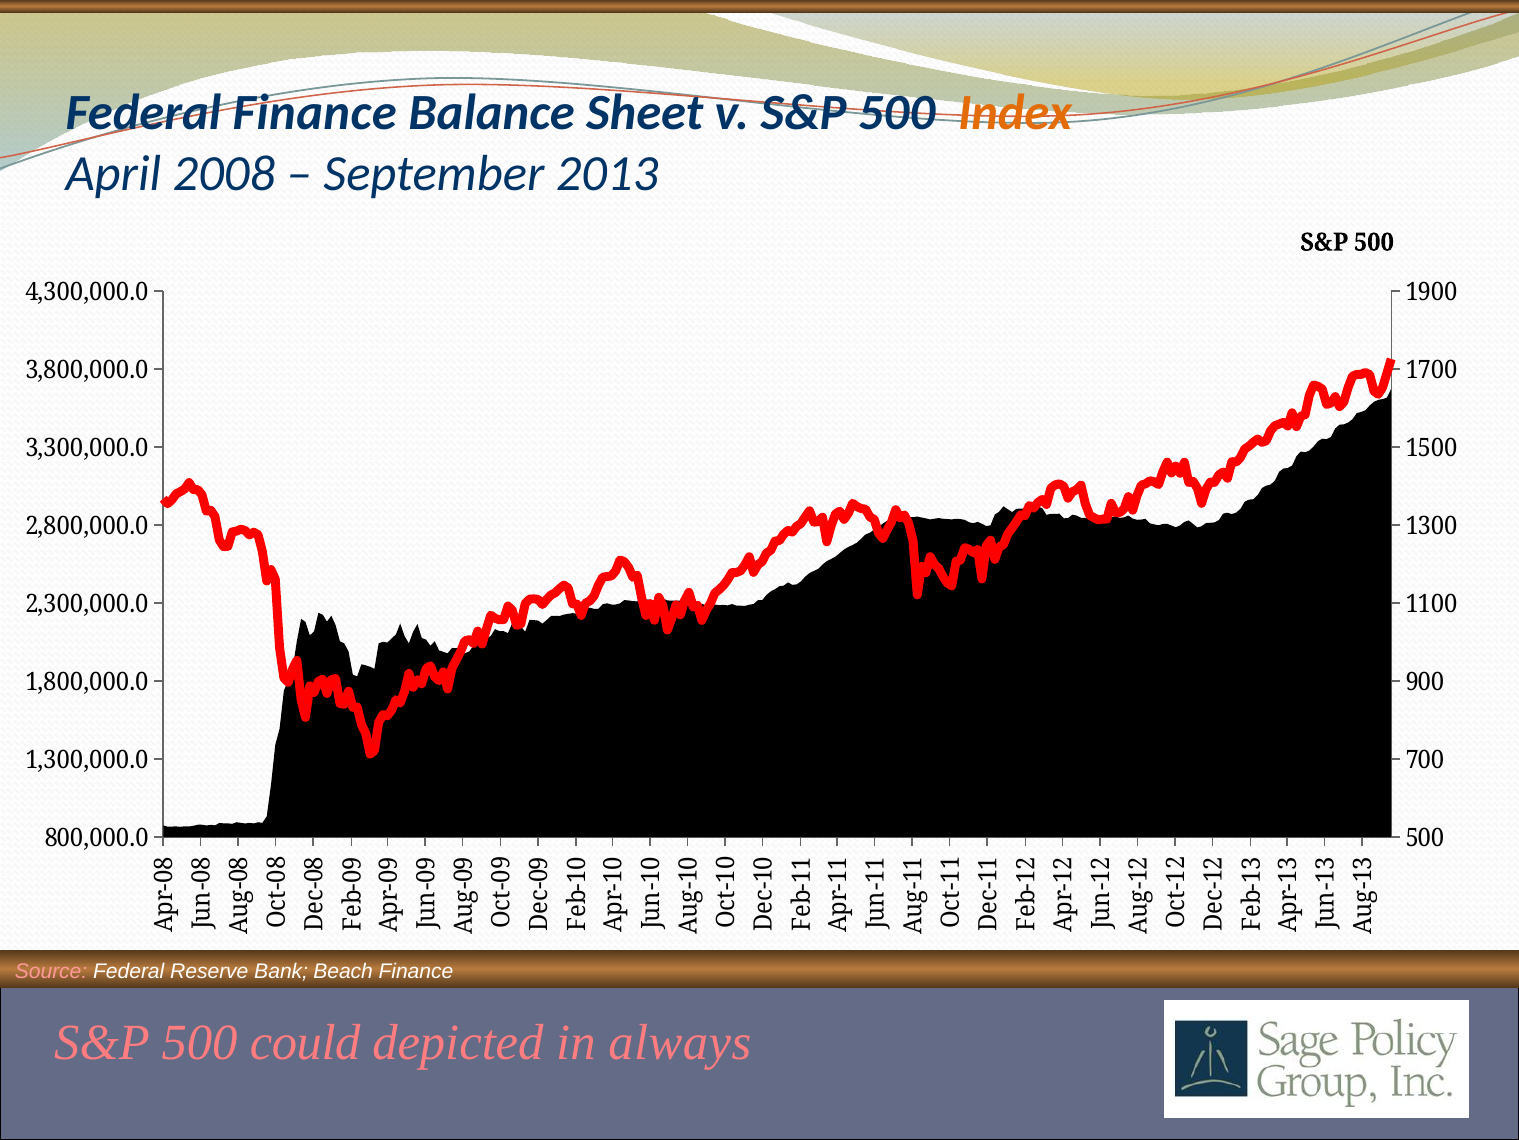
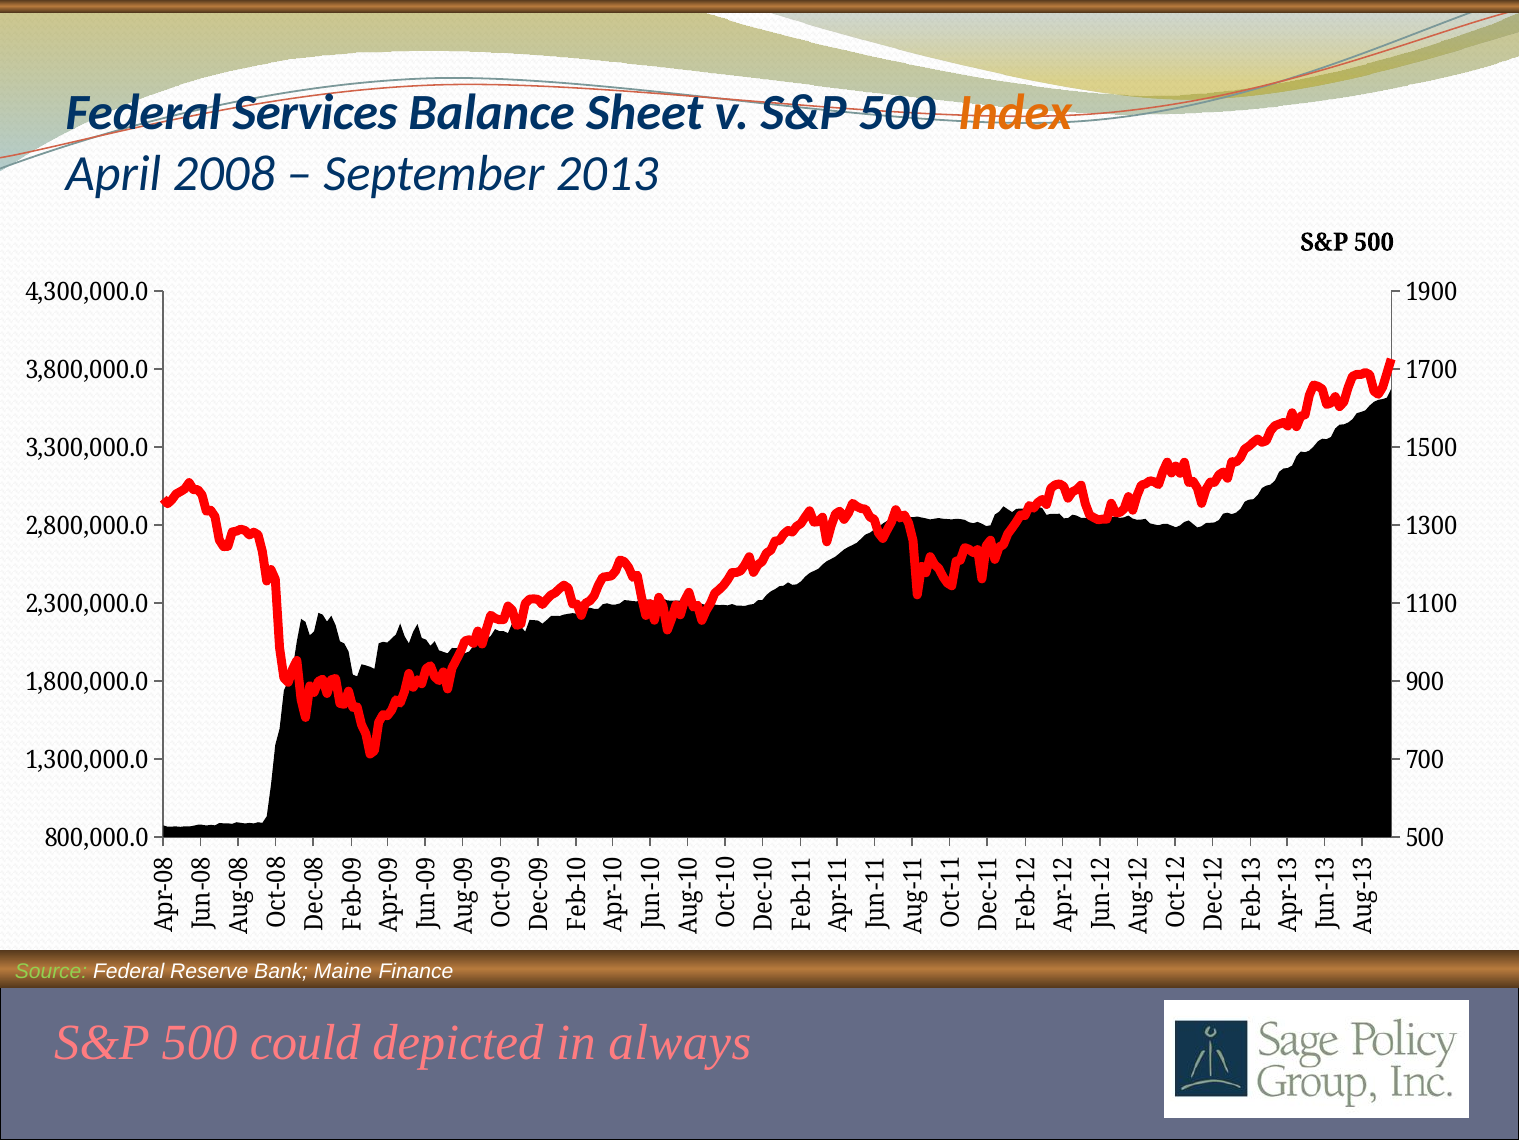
Federal Finance: Finance -> Services
Source colour: pink -> light green
Beach: Beach -> Maine
